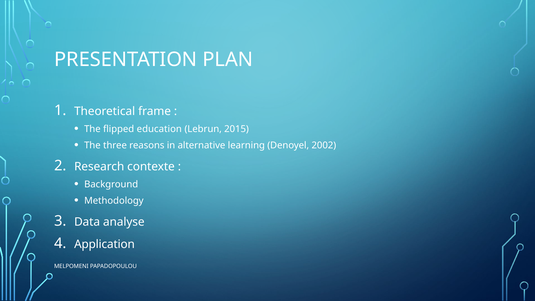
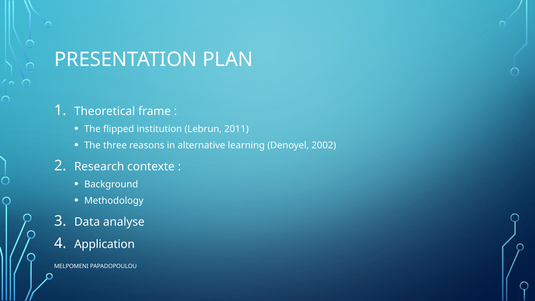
education: education -> institution
2015: 2015 -> 2011
